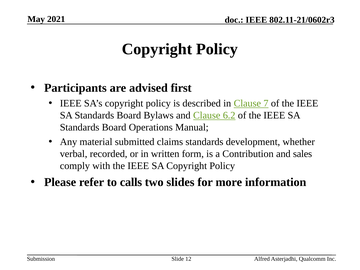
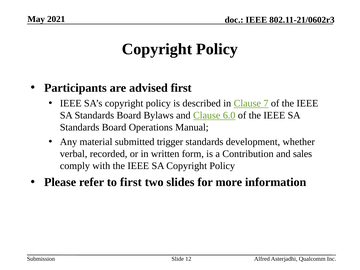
6.2: 6.2 -> 6.0
claims: claims -> trigger
to calls: calls -> first
